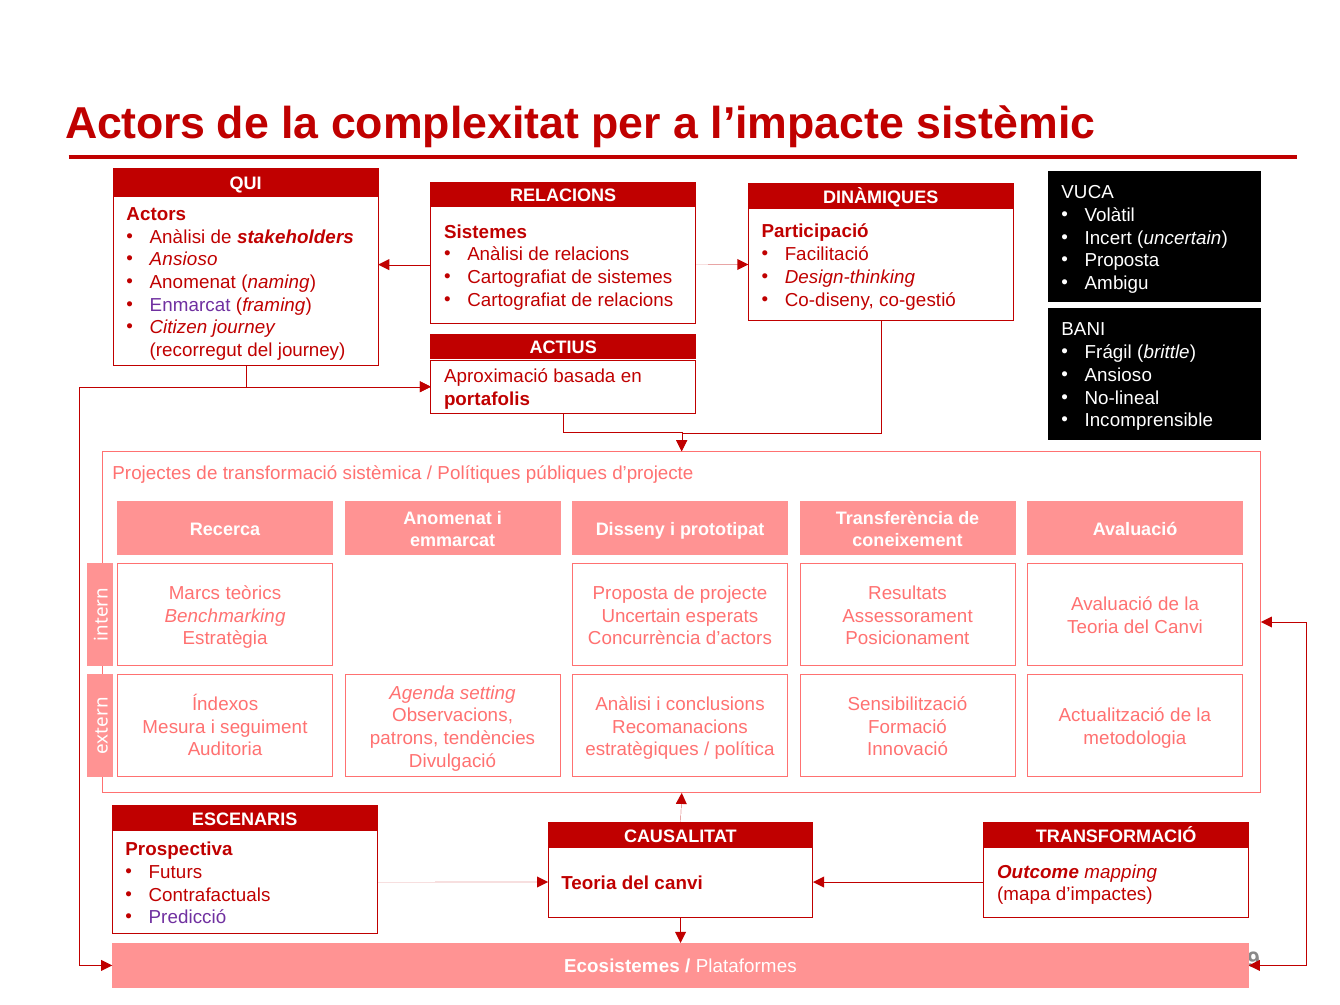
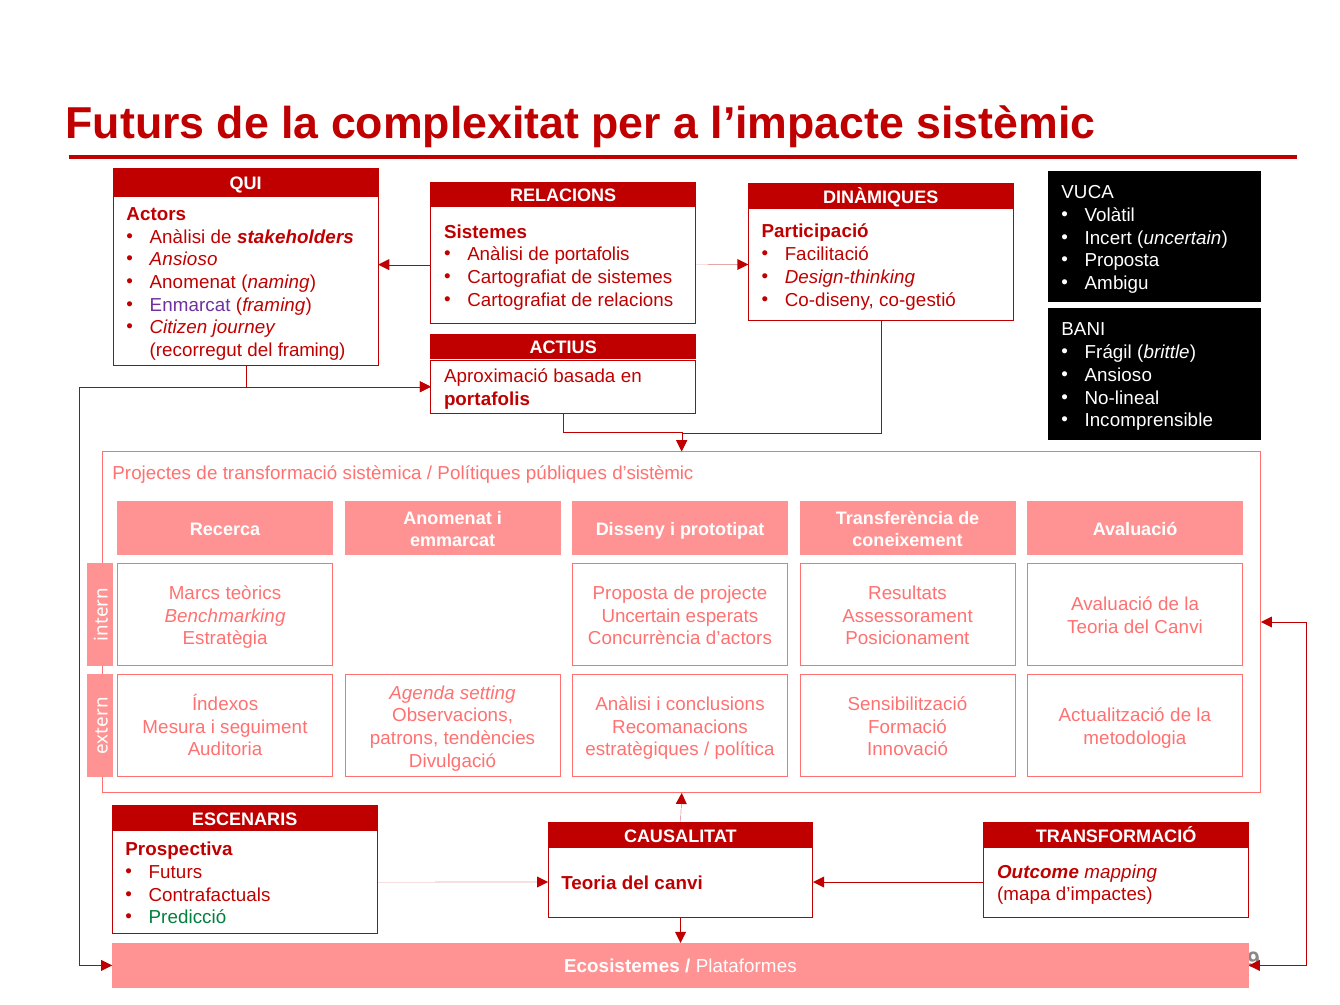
Actors at (135, 124): Actors -> Futurs
Anàlisi de relacions: relacions -> portafolis
del journey: journey -> framing
d’projecte: d’projecte -> d’sistèmic
Predicció colour: purple -> green
